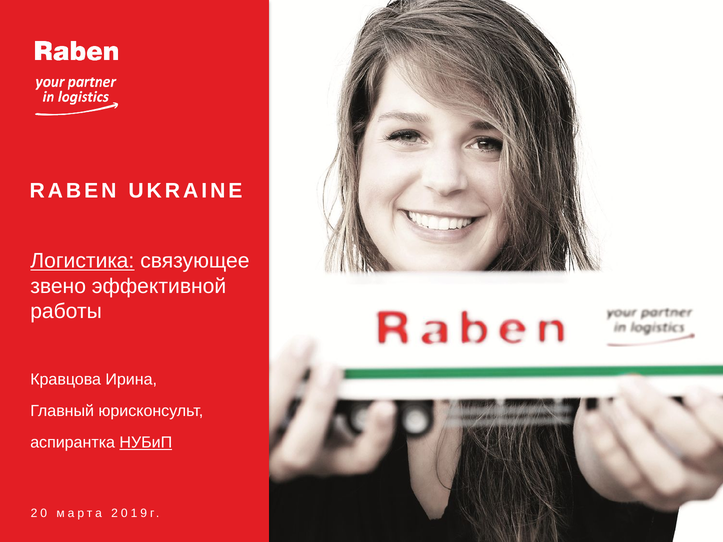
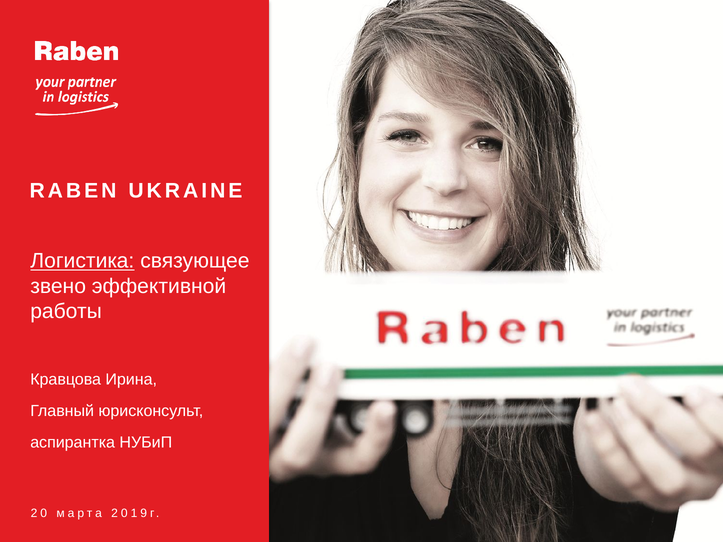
НУБиП underline: present -> none
